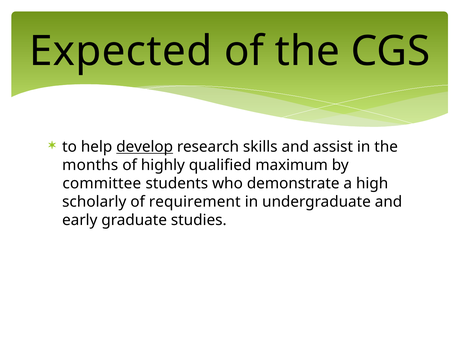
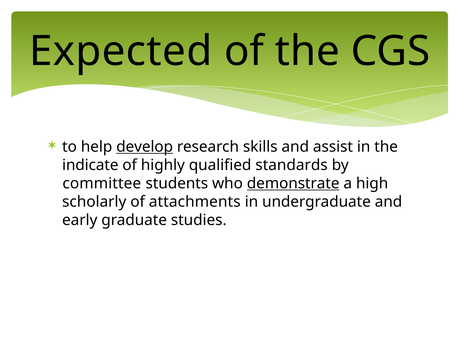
months: months -> indicate
maximum: maximum -> standards
demonstrate underline: none -> present
requirement: requirement -> attachments
